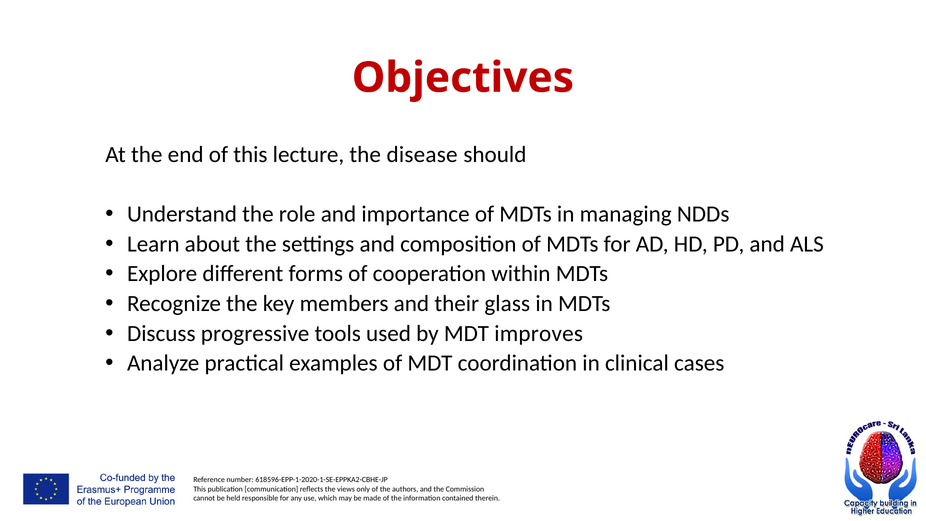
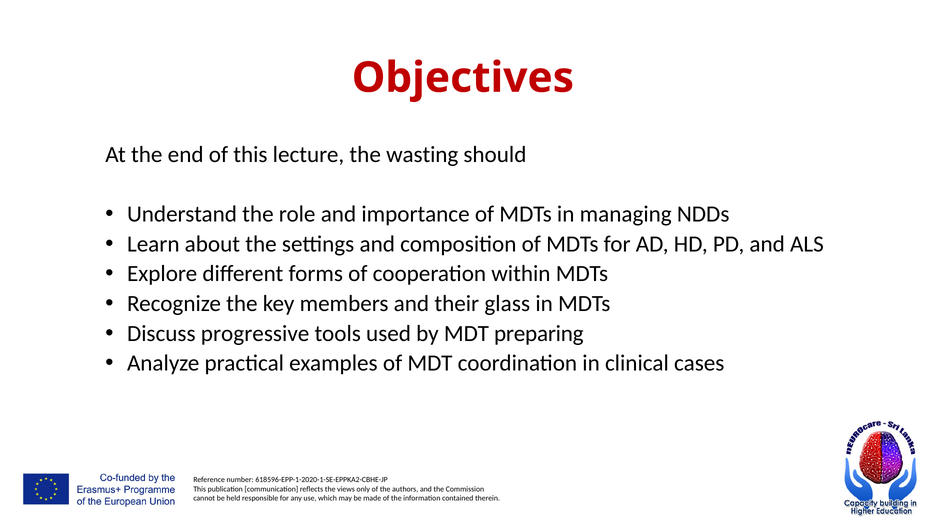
disease: disease -> wasting
improves: improves -> preparing
